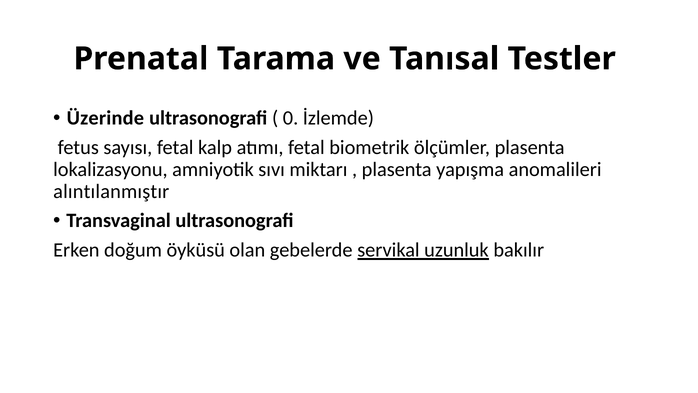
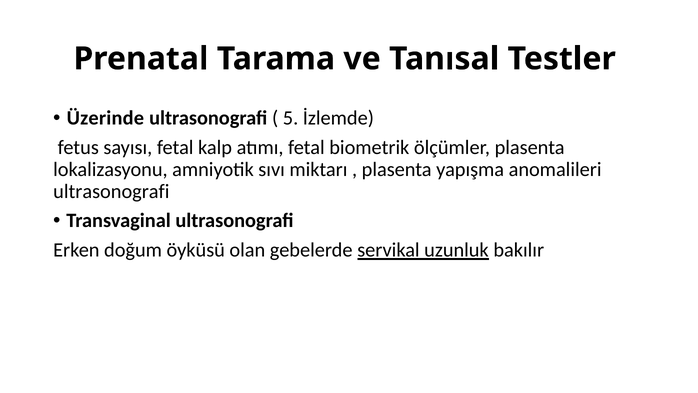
0: 0 -> 5
alıntılanmıştır at (111, 191): alıntılanmıştır -> ultrasonografi
